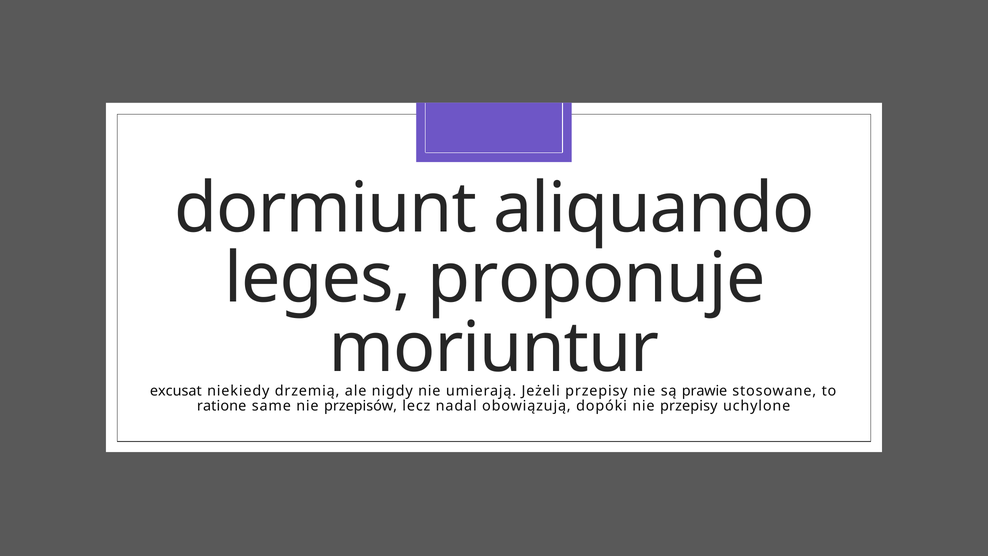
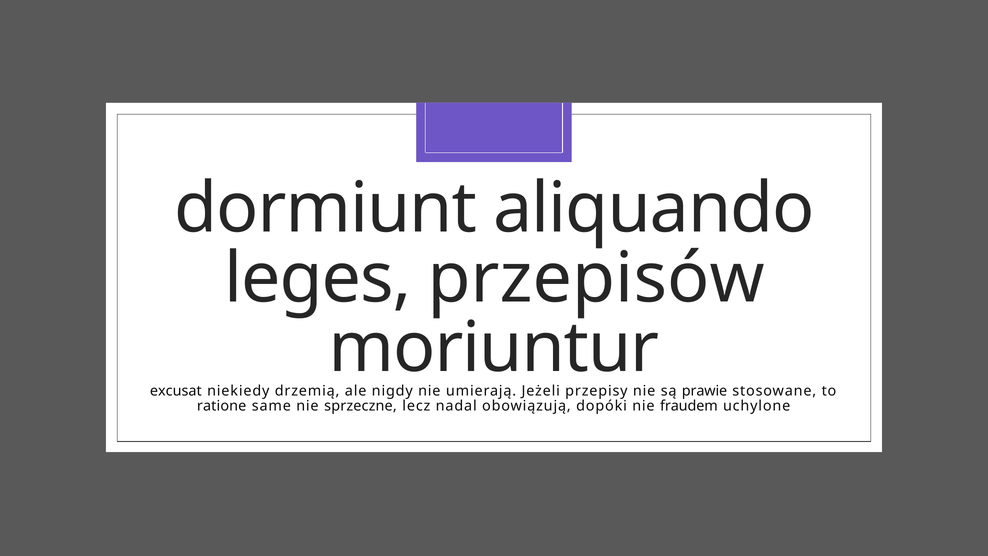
proponuje: proponuje -> przepisów
przepisów: przepisów -> sprzeczne
nie przepisy: przepisy -> fraudem
